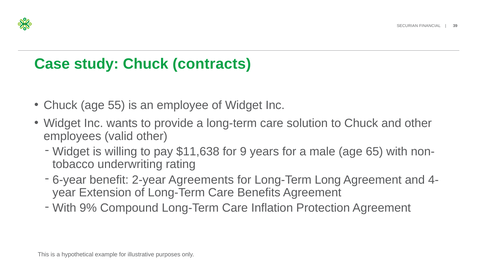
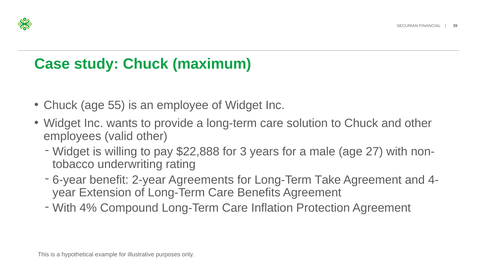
contracts: contracts -> maximum
$11,638: $11,638 -> $22,888
9: 9 -> 3
65: 65 -> 27
Long: Long -> Take
9%: 9% -> 4%
